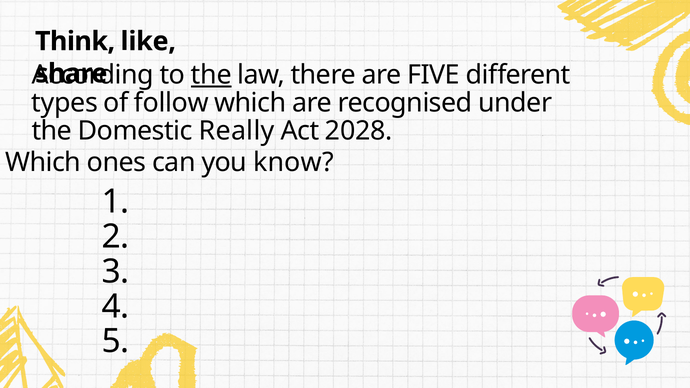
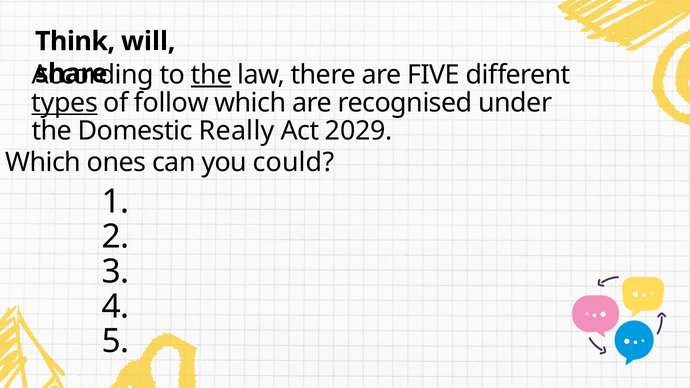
like: like -> will
types underline: none -> present
2028: 2028 -> 2029
know: know -> could
